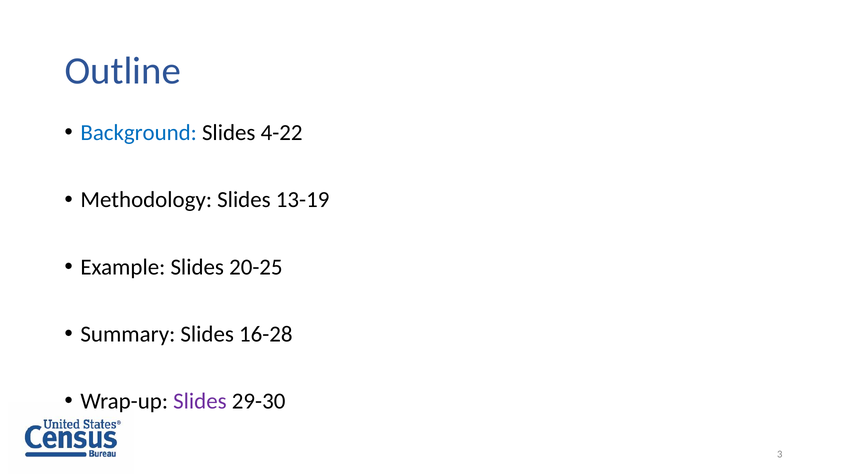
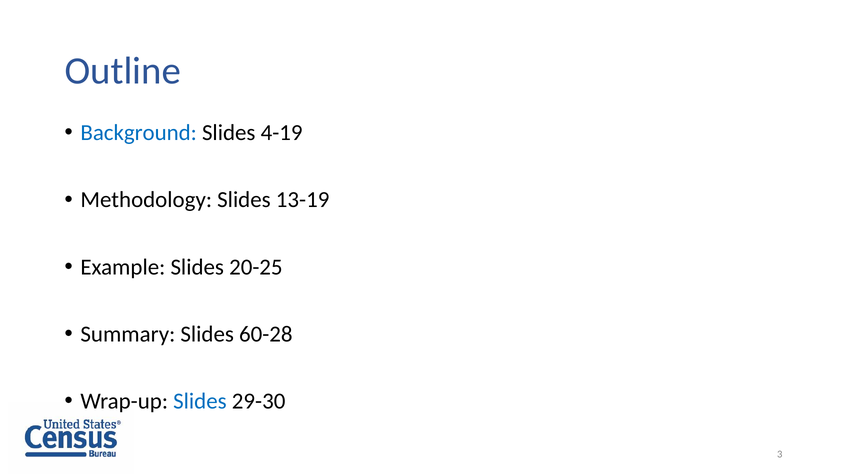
4-22: 4-22 -> 4-19
16-28: 16-28 -> 60-28
Slides at (200, 402) colour: purple -> blue
